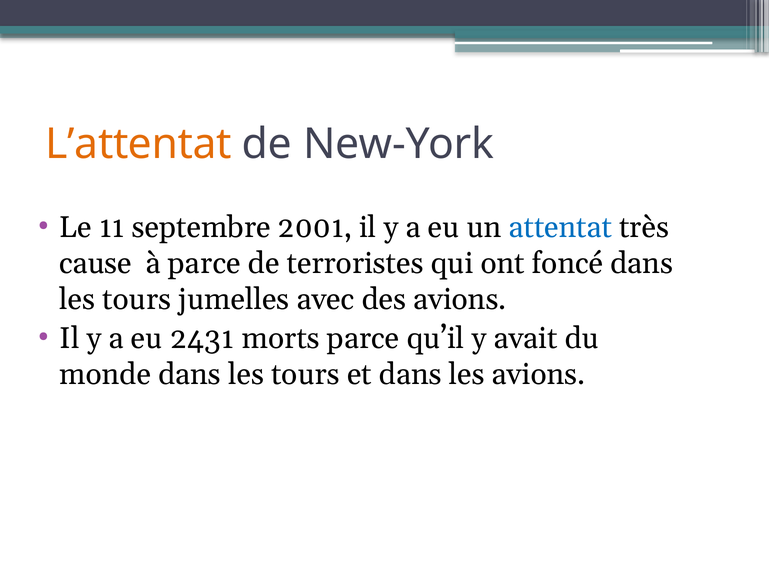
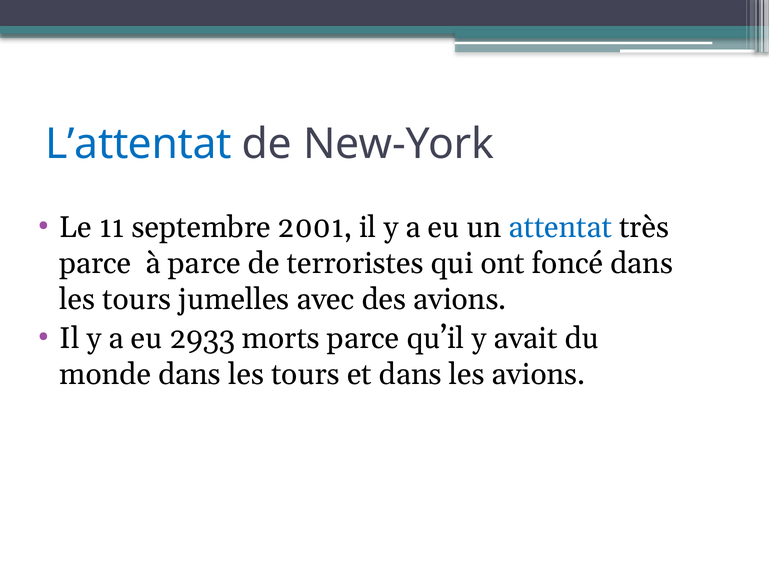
L’attentat colour: orange -> blue
cause at (95, 263): cause -> parce
2431: 2431 -> 2933
